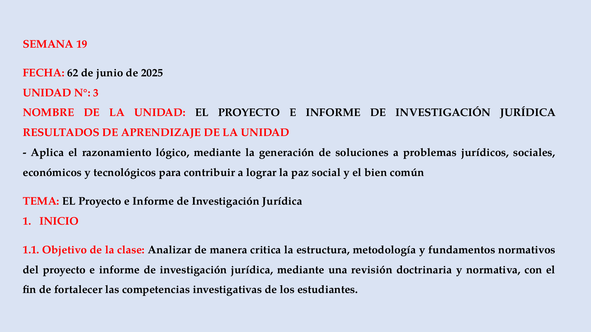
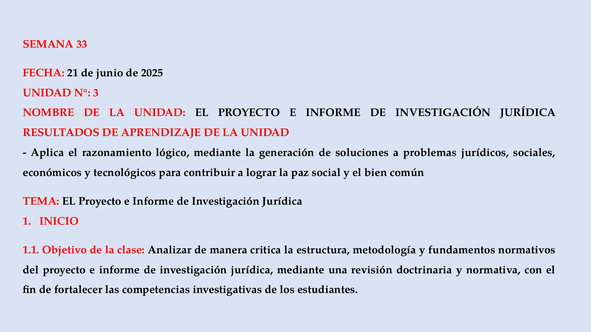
19: 19 -> 33
62: 62 -> 21
